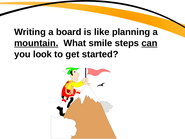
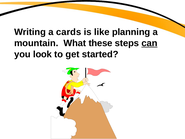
board: board -> cards
mountain underline: present -> none
smile: smile -> these
